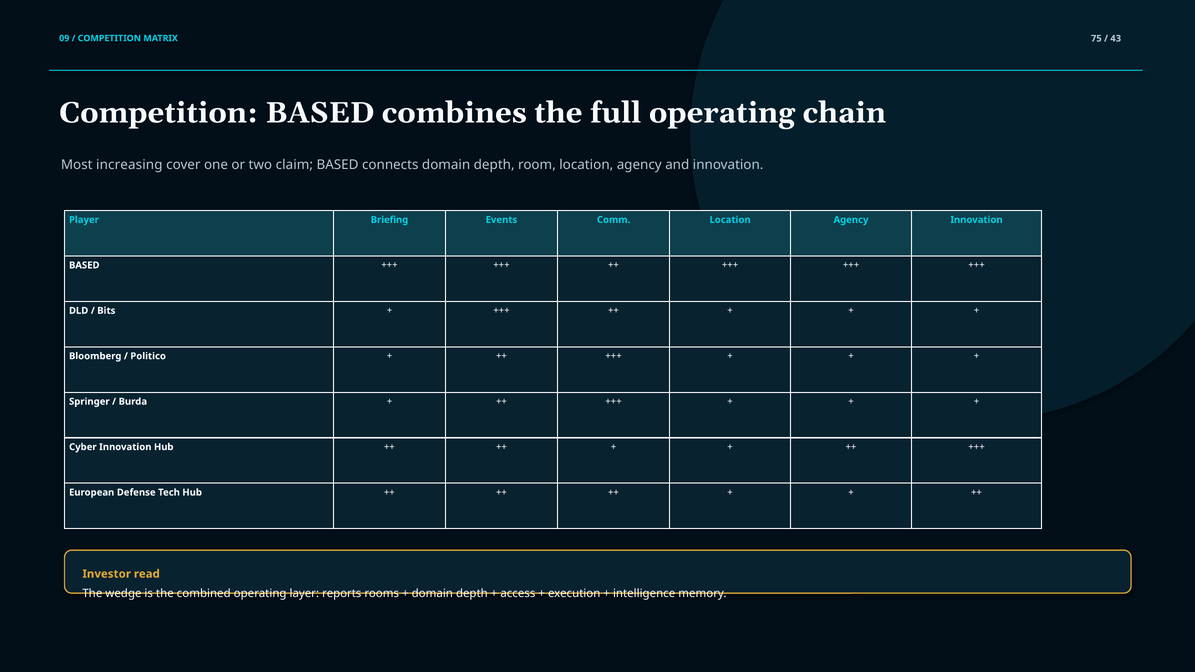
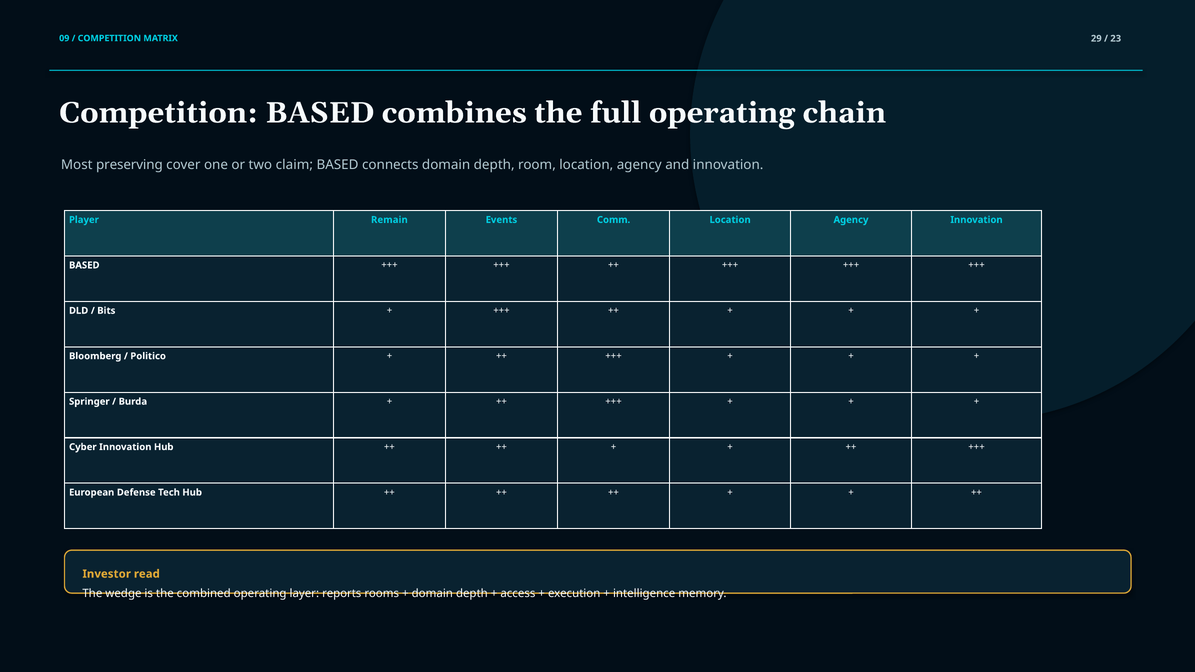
75: 75 -> 29
43: 43 -> 23
increasing: increasing -> preserving
Briefing: Briefing -> Remain
